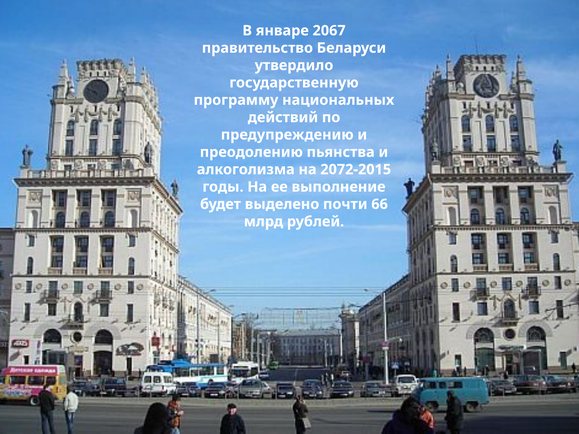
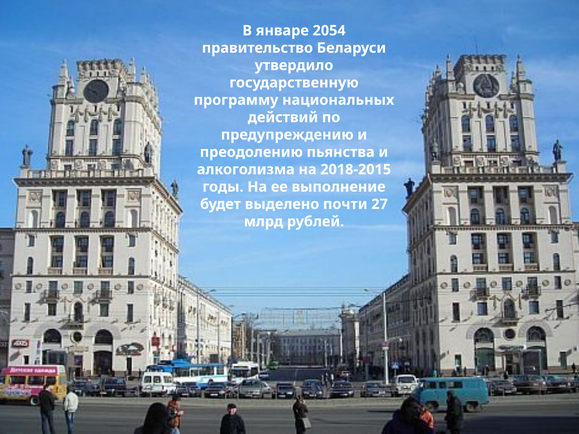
2067: 2067 -> 2054
2072-2015: 2072-2015 -> 2018-2015
66: 66 -> 27
